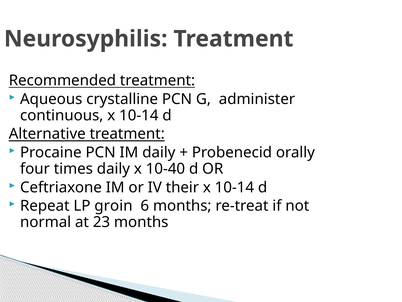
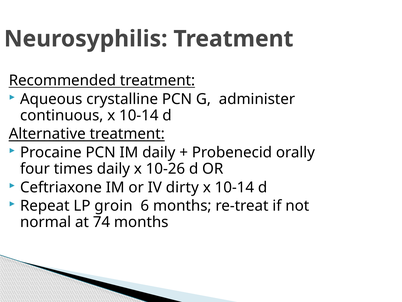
10-40: 10-40 -> 10-26
their: their -> dirty
23: 23 -> 74
